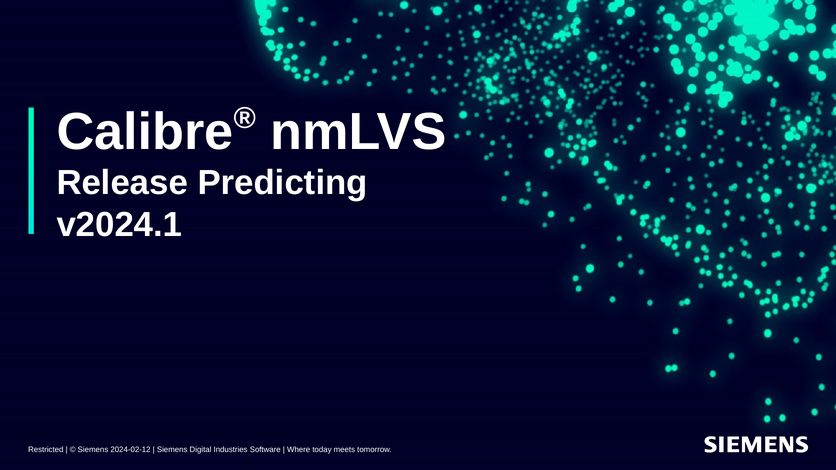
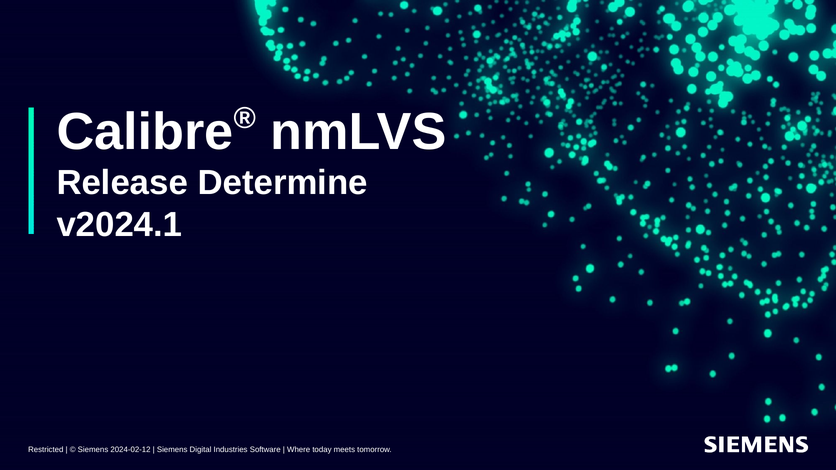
Predicting: Predicting -> Determine
